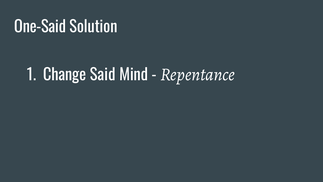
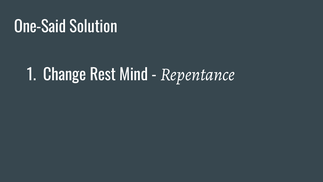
Said: Said -> Rest
